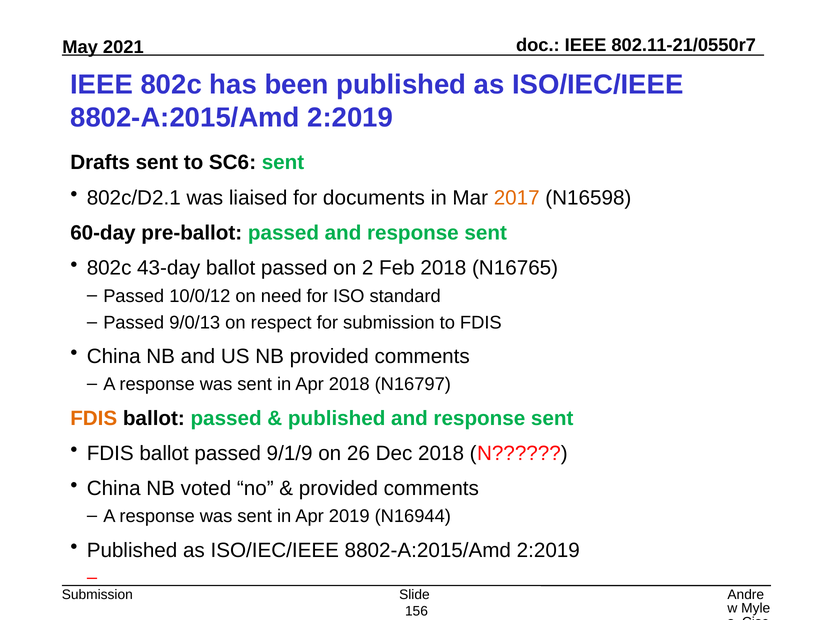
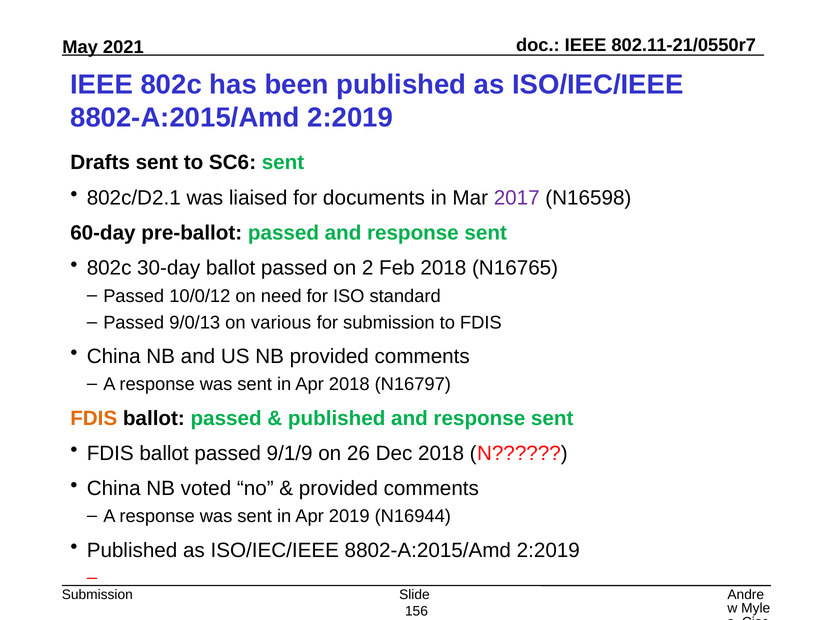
2017 colour: orange -> purple
43-day: 43-day -> 30-day
respect: respect -> various
